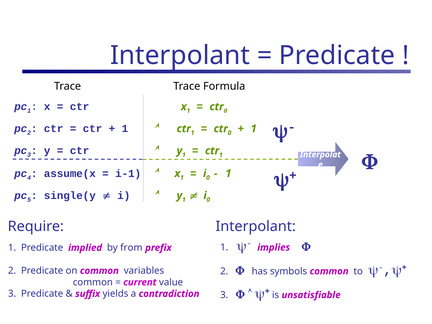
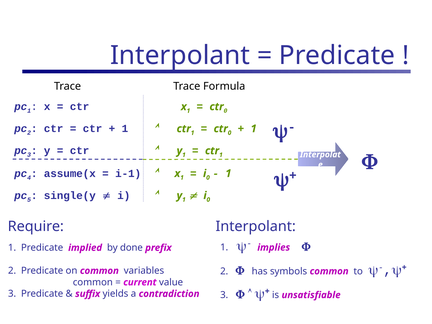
from: from -> done
